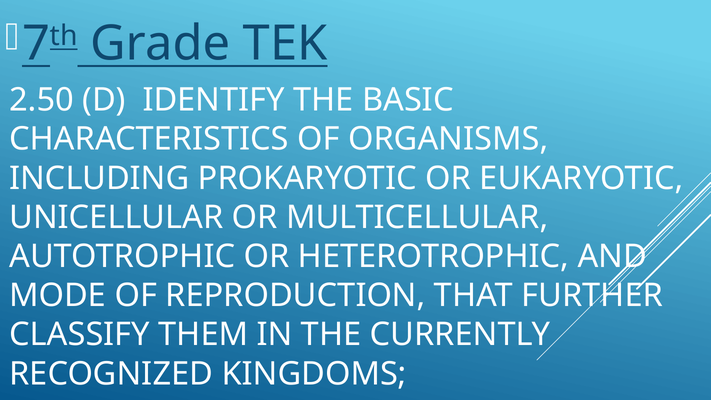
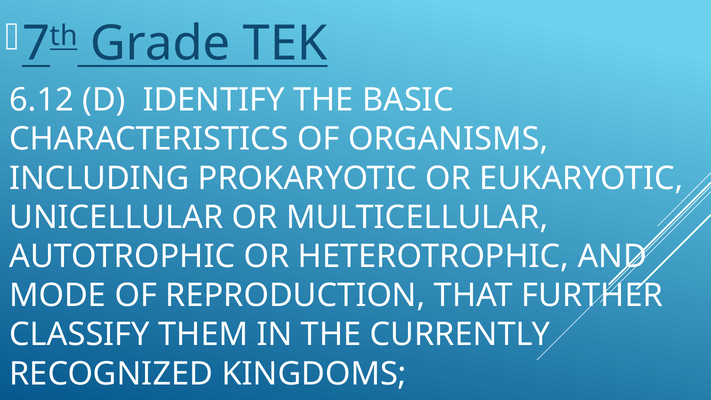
2.50: 2.50 -> 6.12
